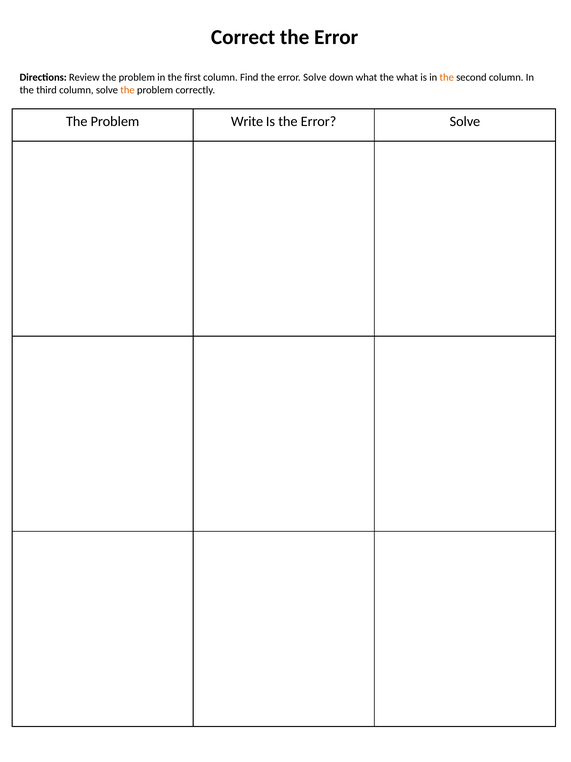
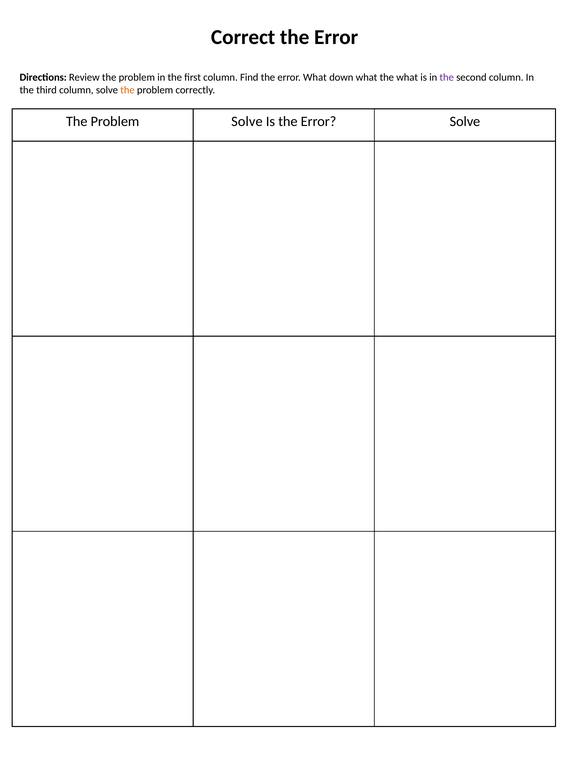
Find the error Solve: Solve -> What
the at (447, 77) colour: orange -> purple
Problem Write: Write -> Solve
